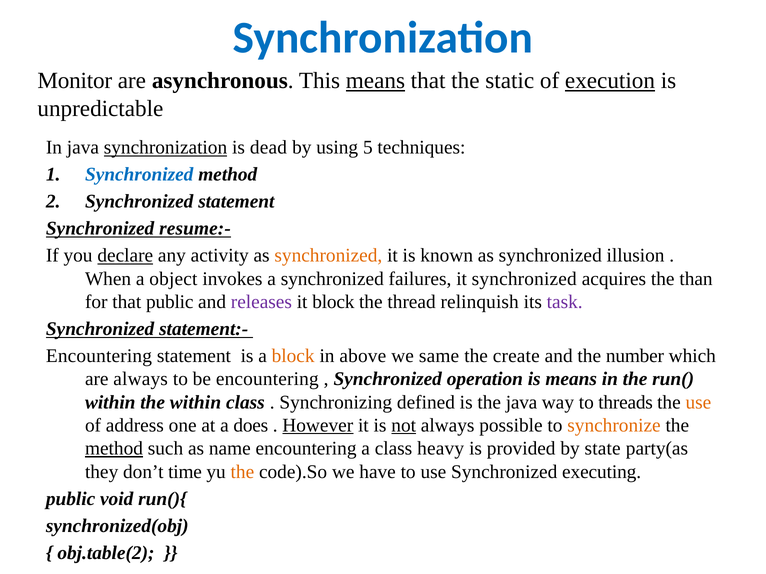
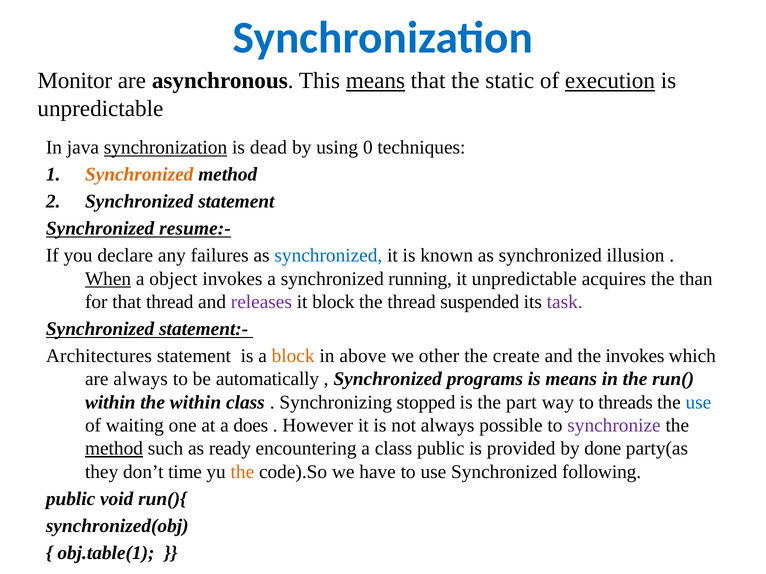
5: 5 -> 0
Synchronized at (139, 175) colour: blue -> orange
declare underline: present -> none
activity: activity -> failures
synchronized at (328, 256) colour: orange -> blue
When underline: none -> present
failures: failures -> running
it synchronized: synchronized -> unpredictable
that public: public -> thread
relinquish: relinquish -> suspended
Encountering at (99, 356): Encountering -> Architectures
same: same -> other
the number: number -> invokes
be encountering: encountering -> automatically
operation: operation -> programs
defined: defined -> stopped
the java: java -> part
use at (698, 403) colour: orange -> blue
address: address -> waiting
However underline: present -> none
not underline: present -> none
synchronize colour: orange -> purple
name: name -> ready
class heavy: heavy -> public
state: state -> done
executing: executing -> following
obj.table(2: obj.table(2 -> obj.table(1
